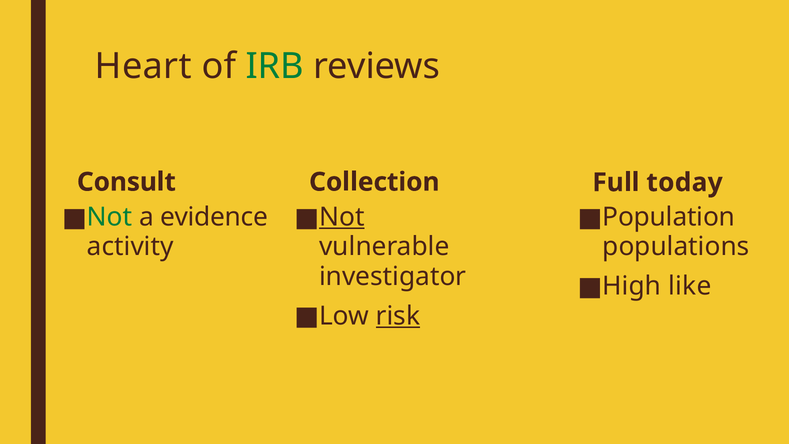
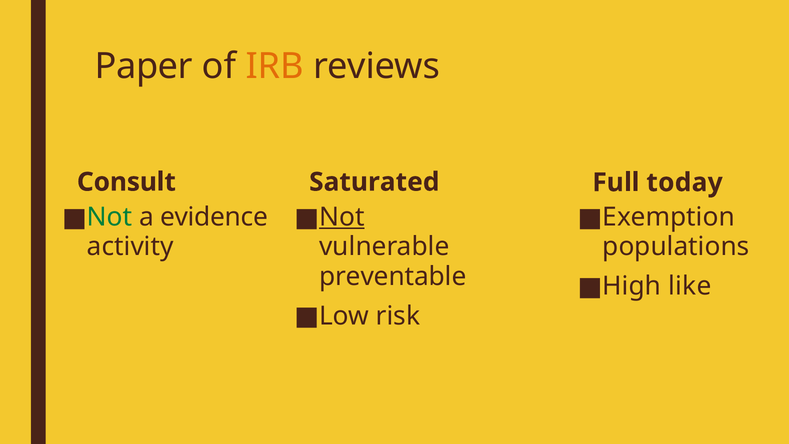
Heart: Heart -> Paper
IRB colour: green -> orange
Collection: Collection -> Saturated
Population: Population -> Exemption
investigator: investigator -> preventable
risk underline: present -> none
